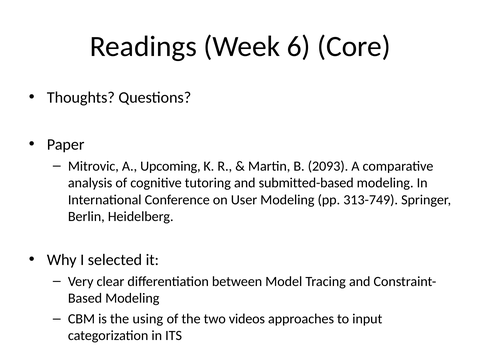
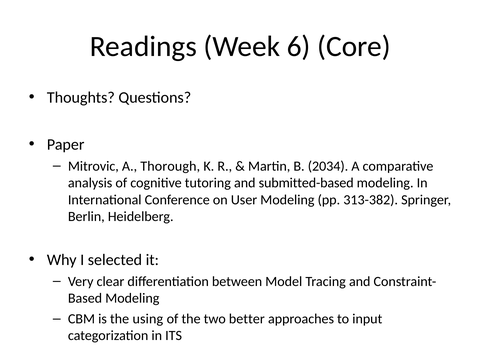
Upcoming: Upcoming -> Thorough
2093: 2093 -> 2034
313-749: 313-749 -> 313-382
videos: videos -> better
